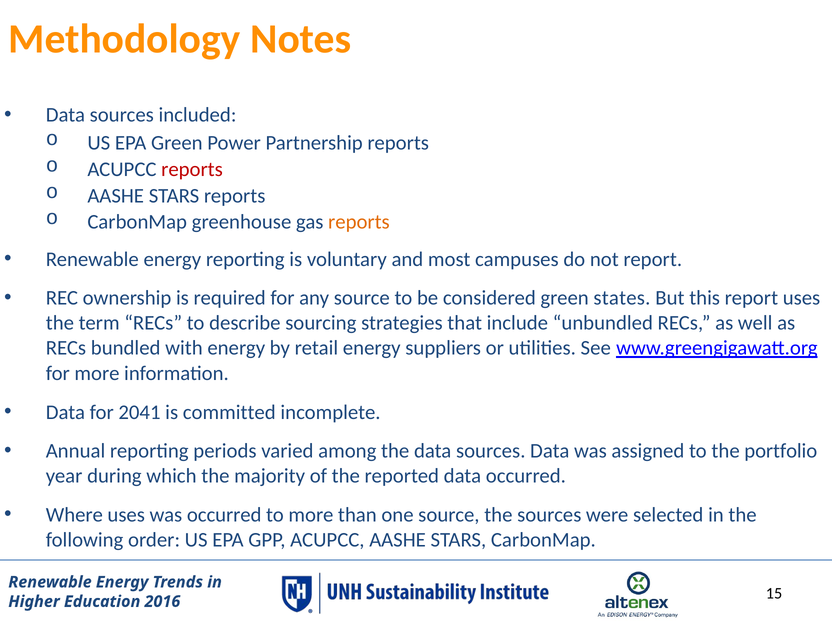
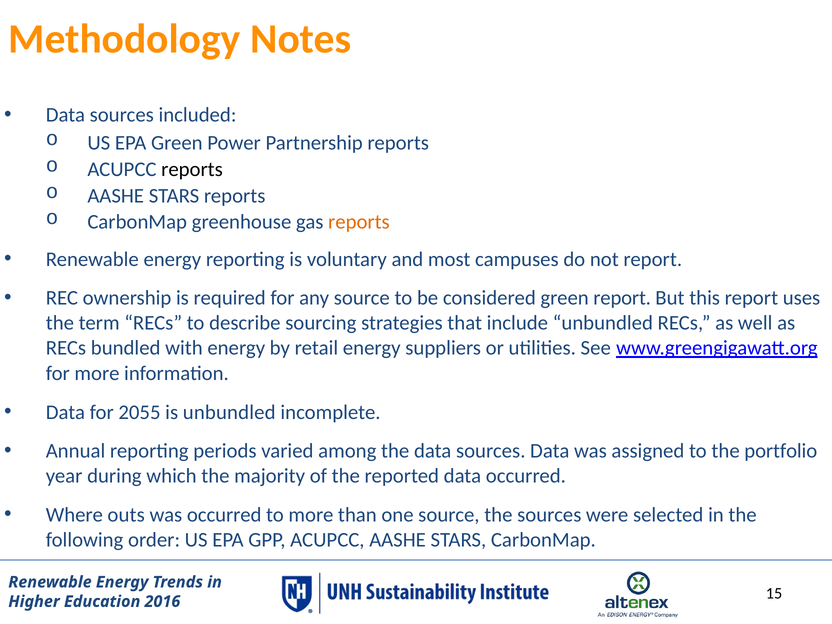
reports at (192, 169) colour: red -> black
green states: states -> report
2041: 2041 -> 2055
is committed: committed -> unbundled
Where uses: uses -> outs
